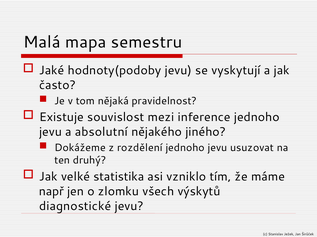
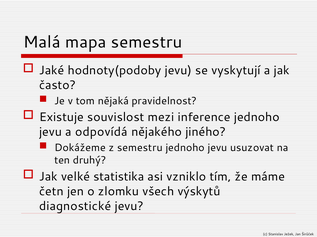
absolutní: absolutní -> odpovídá
z rozdělení: rozdělení -> semestru
např: např -> četn
